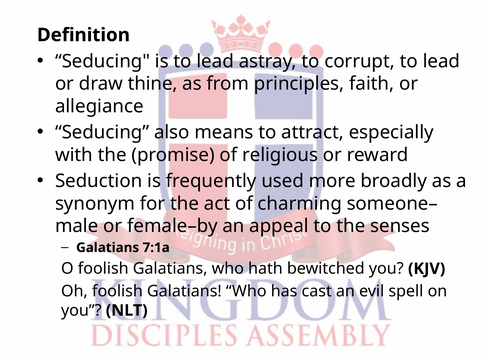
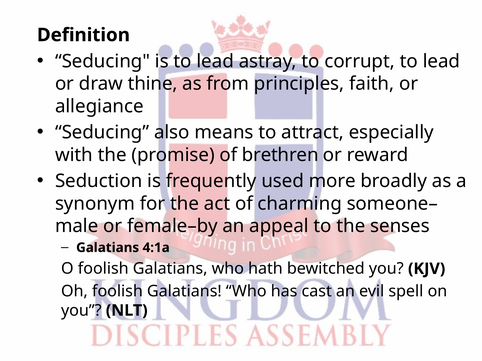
religious: religious -> brethren
7:1a: 7:1a -> 4:1a
